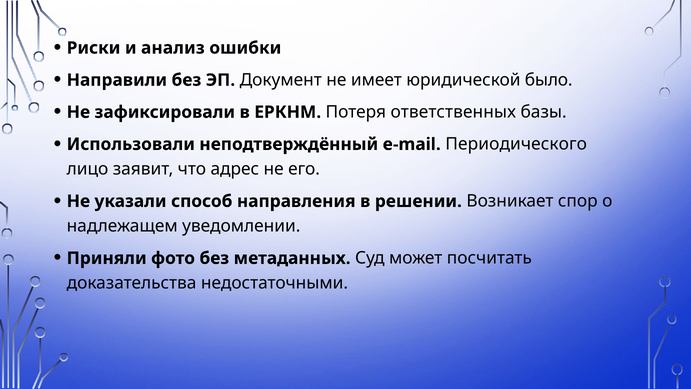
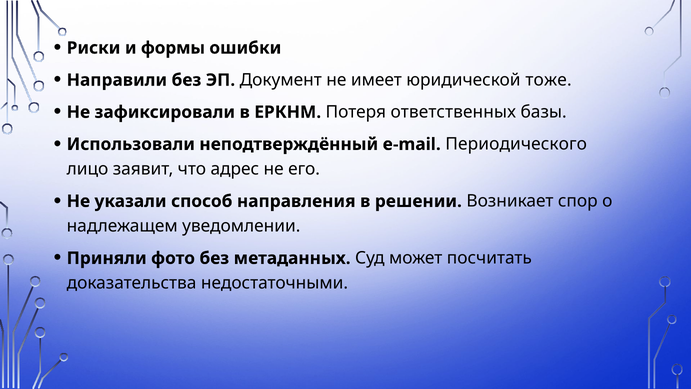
анализ: анализ -> формы
было: было -> тоже
